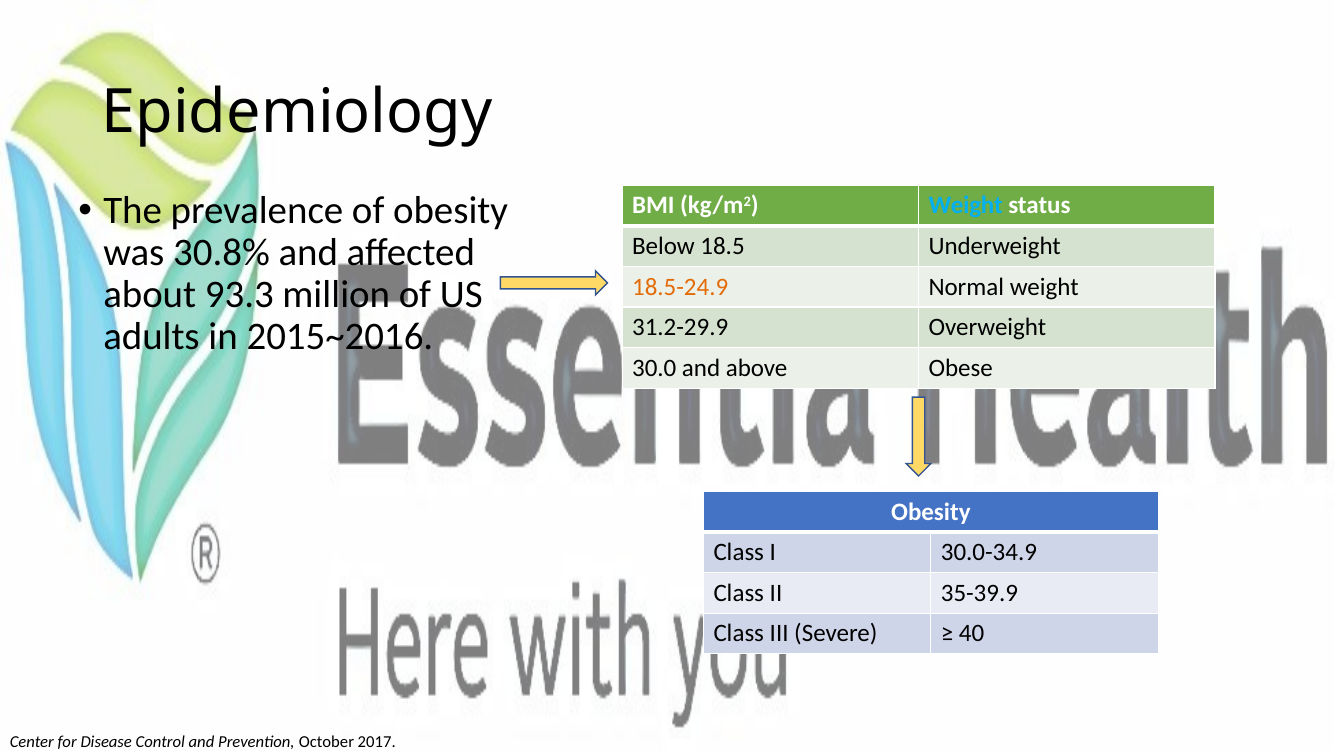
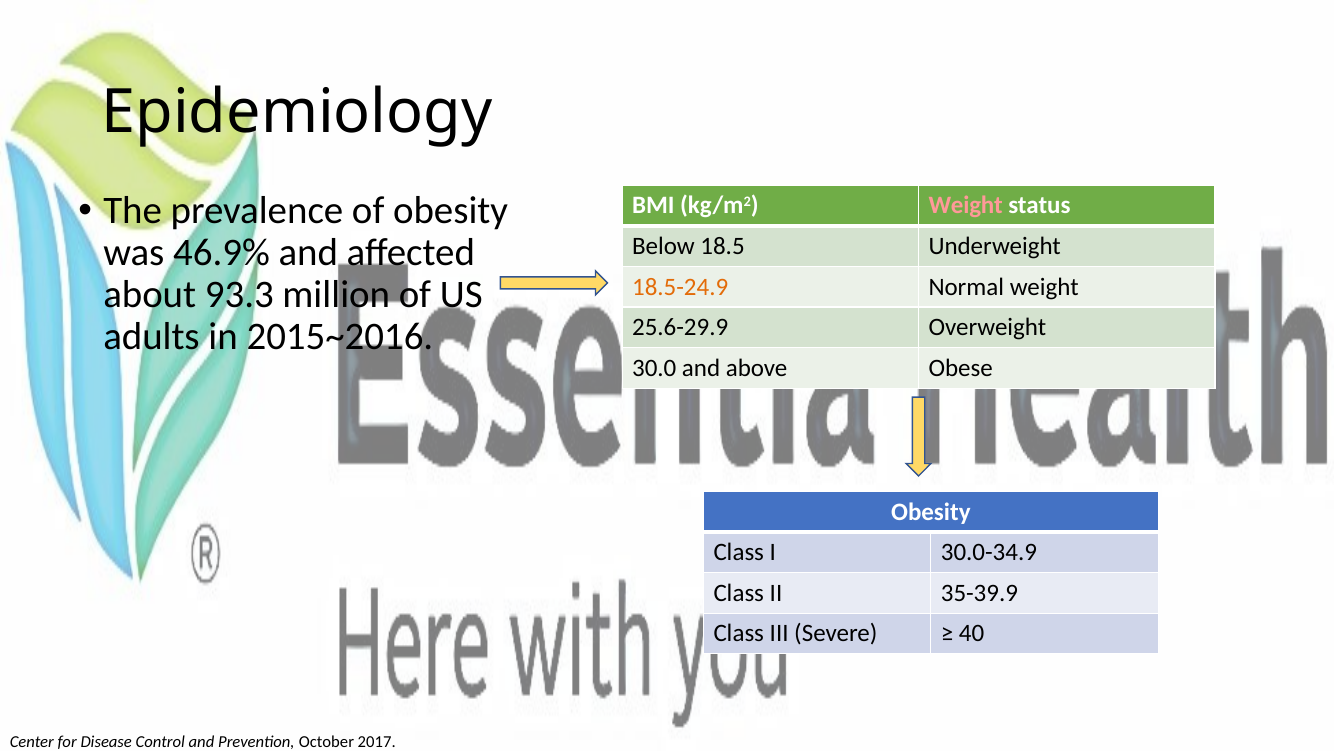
Weight at (966, 206) colour: light blue -> pink
30.8%: 30.8% -> 46.9%
31.2-29.9: 31.2-29.9 -> 25.6-29.9
